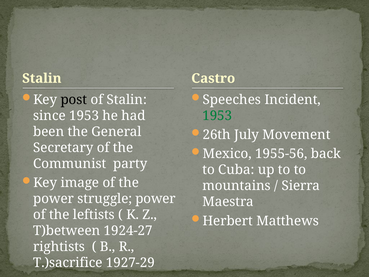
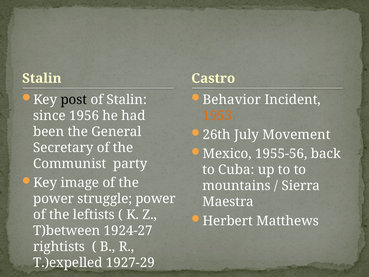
Speeches: Speeches -> Behavior
since 1953: 1953 -> 1956
1953 at (217, 116) colour: green -> orange
T.)sacrifice: T.)sacrifice -> T.)expelled
